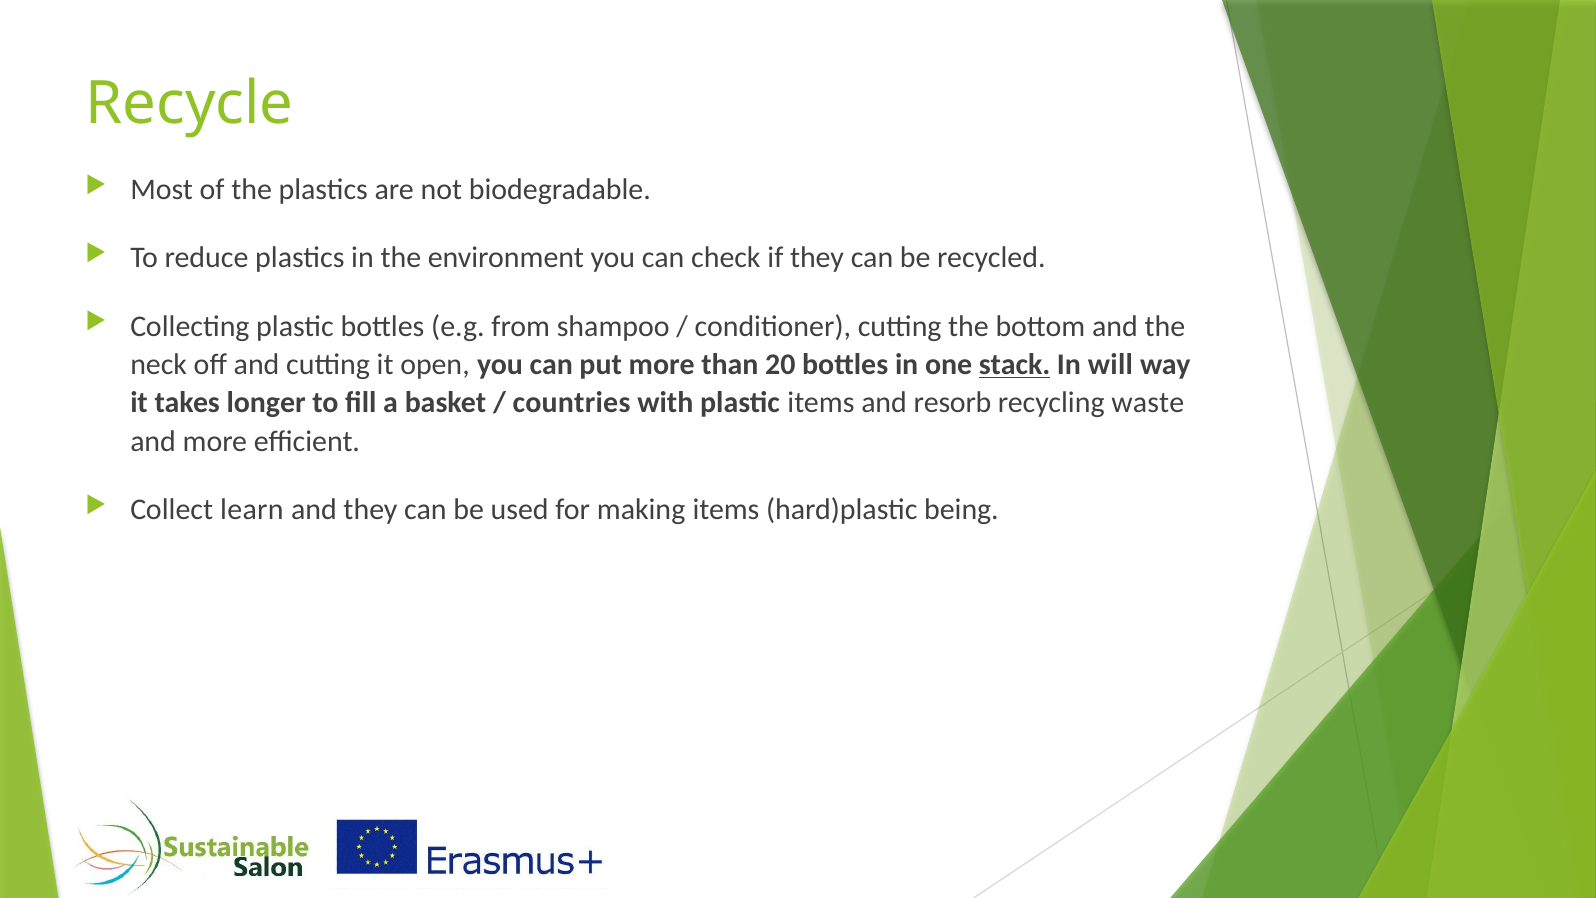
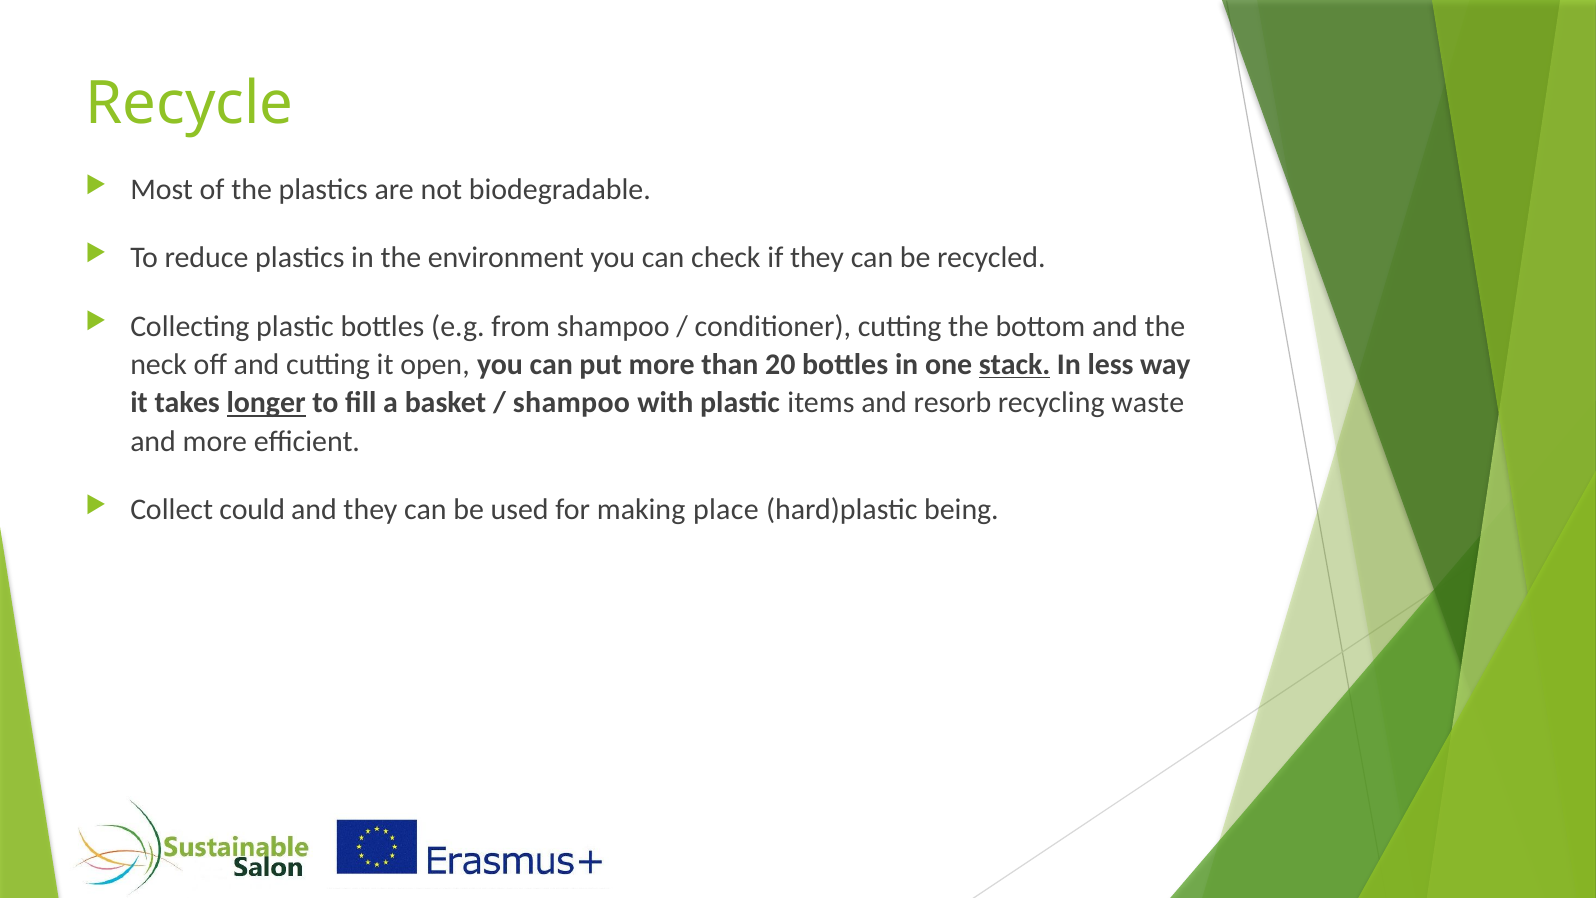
will: will -> less
longer underline: none -> present
countries at (572, 403): countries -> shampoo
learn: learn -> could
making items: items -> place
